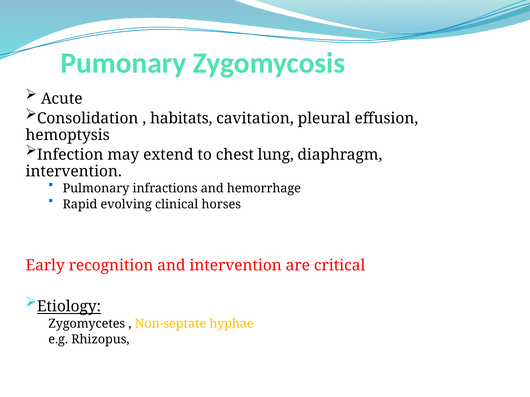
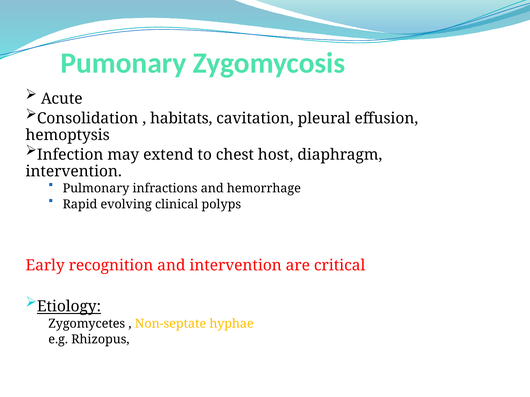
lung: lung -> host
horses: horses -> polyps
